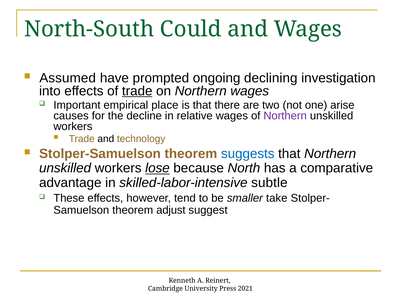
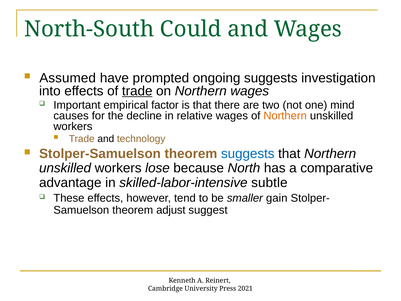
ongoing declining: declining -> suggests
place: place -> factor
arise: arise -> mind
Northern at (285, 116) colour: purple -> orange
lose underline: present -> none
take: take -> gain
